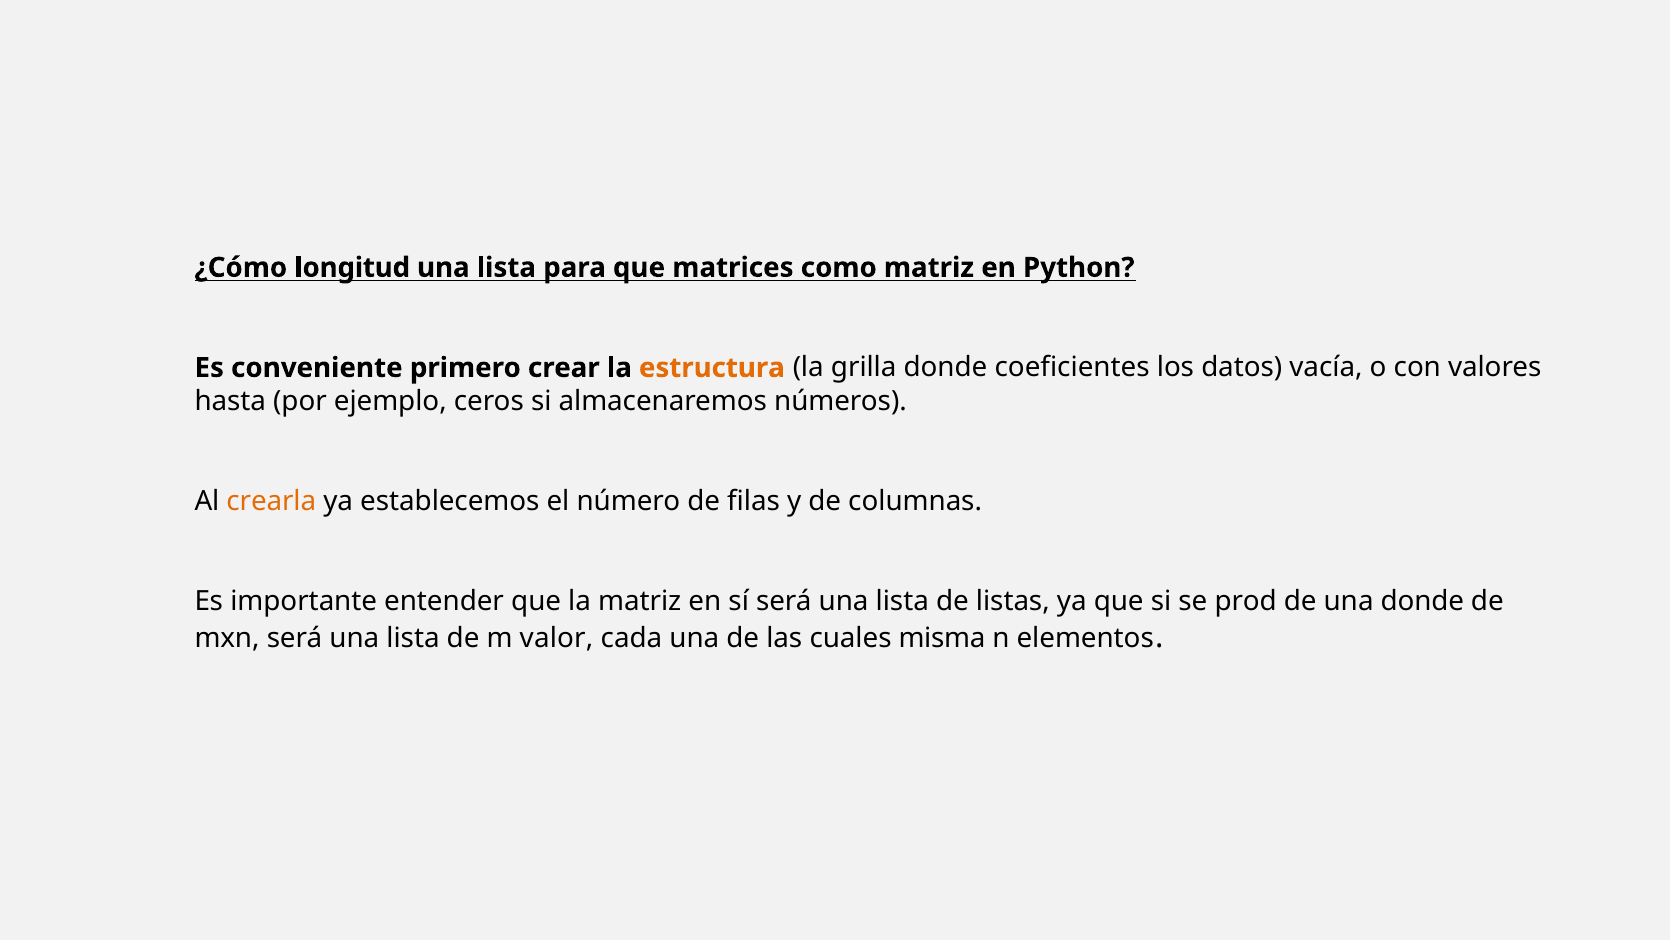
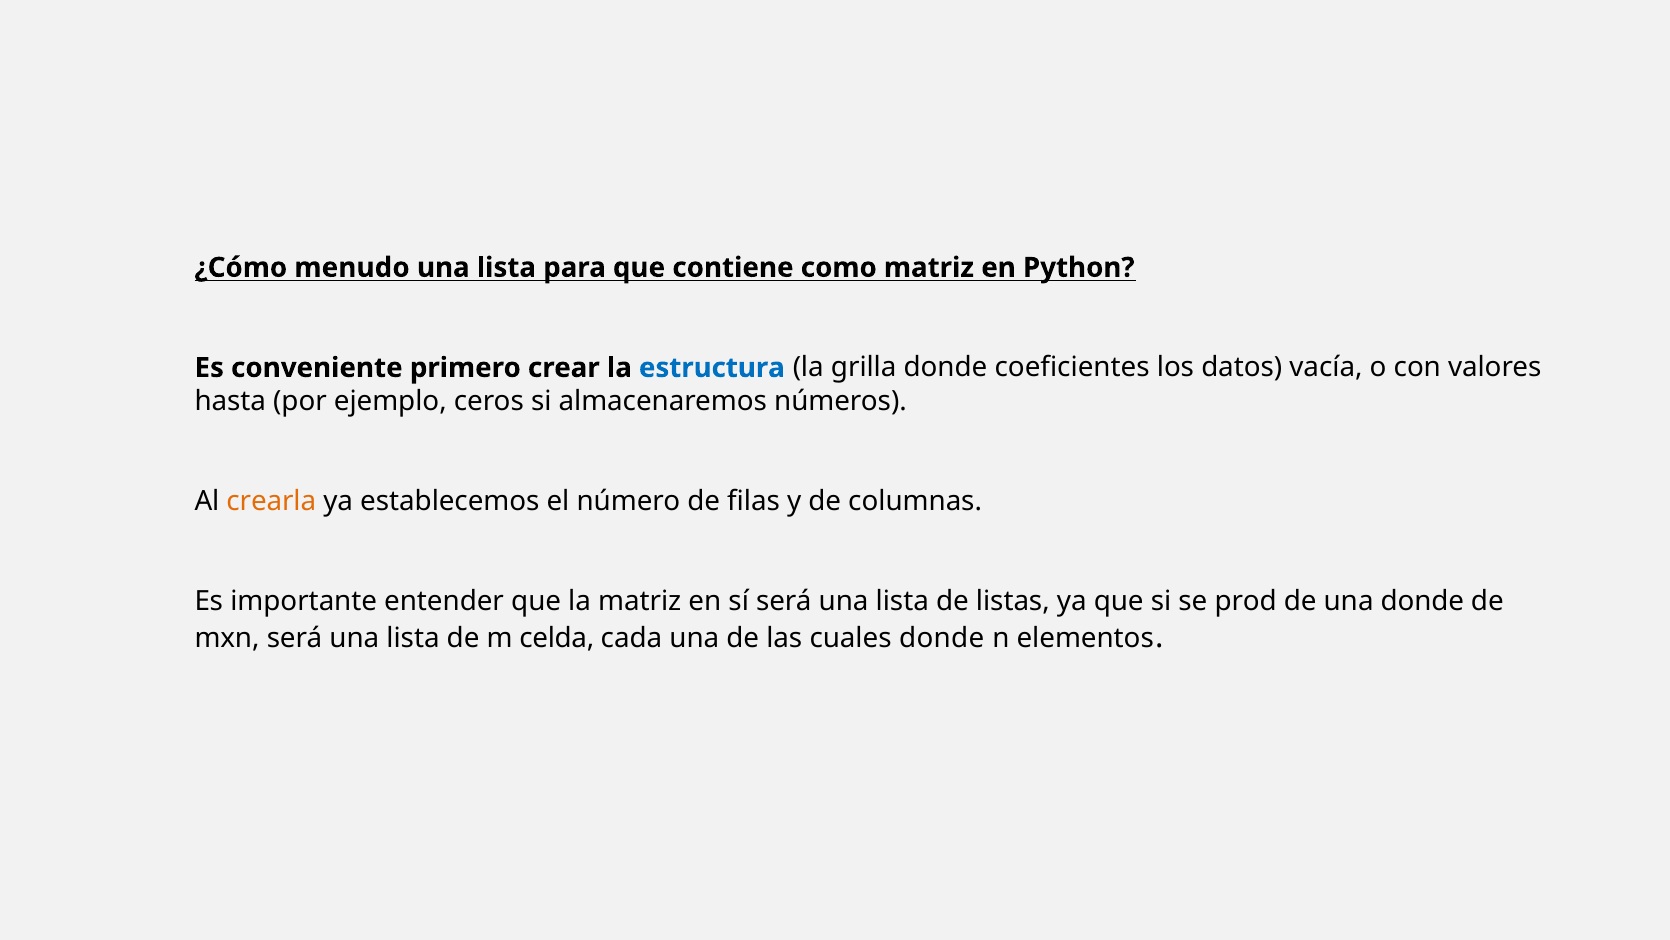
longitud: longitud -> menudo
matrices: matrices -> contiene
estructura colour: orange -> blue
valor: valor -> celda
cuales misma: misma -> donde
